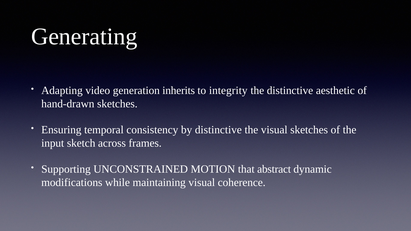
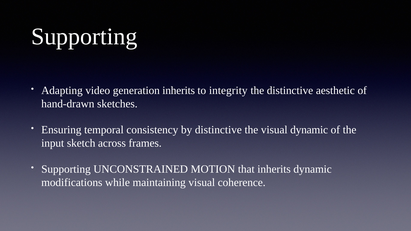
Generating at (84, 36): Generating -> Supporting
visual sketches: sketches -> dynamic
that abstract: abstract -> inherits
